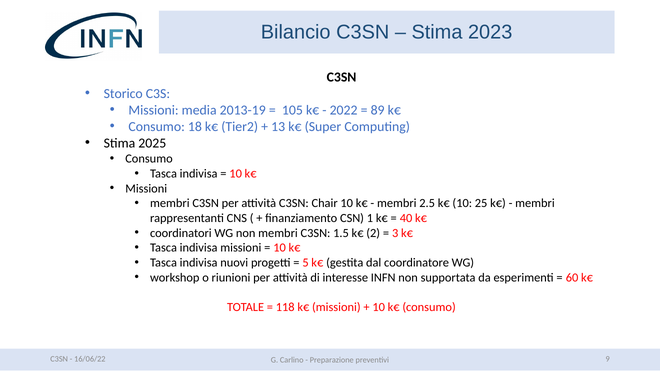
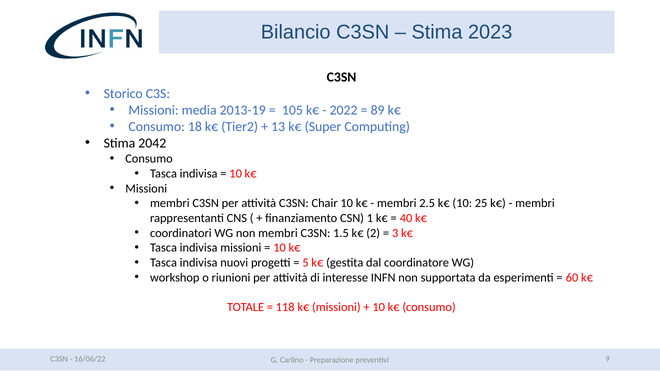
2025: 2025 -> 2042
